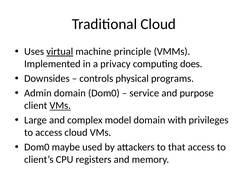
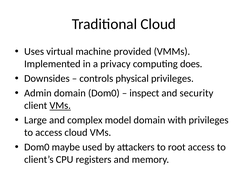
virtual underline: present -> none
principle: principle -> provided
physical programs: programs -> privileges
service: service -> inspect
purpose: purpose -> security
that: that -> root
